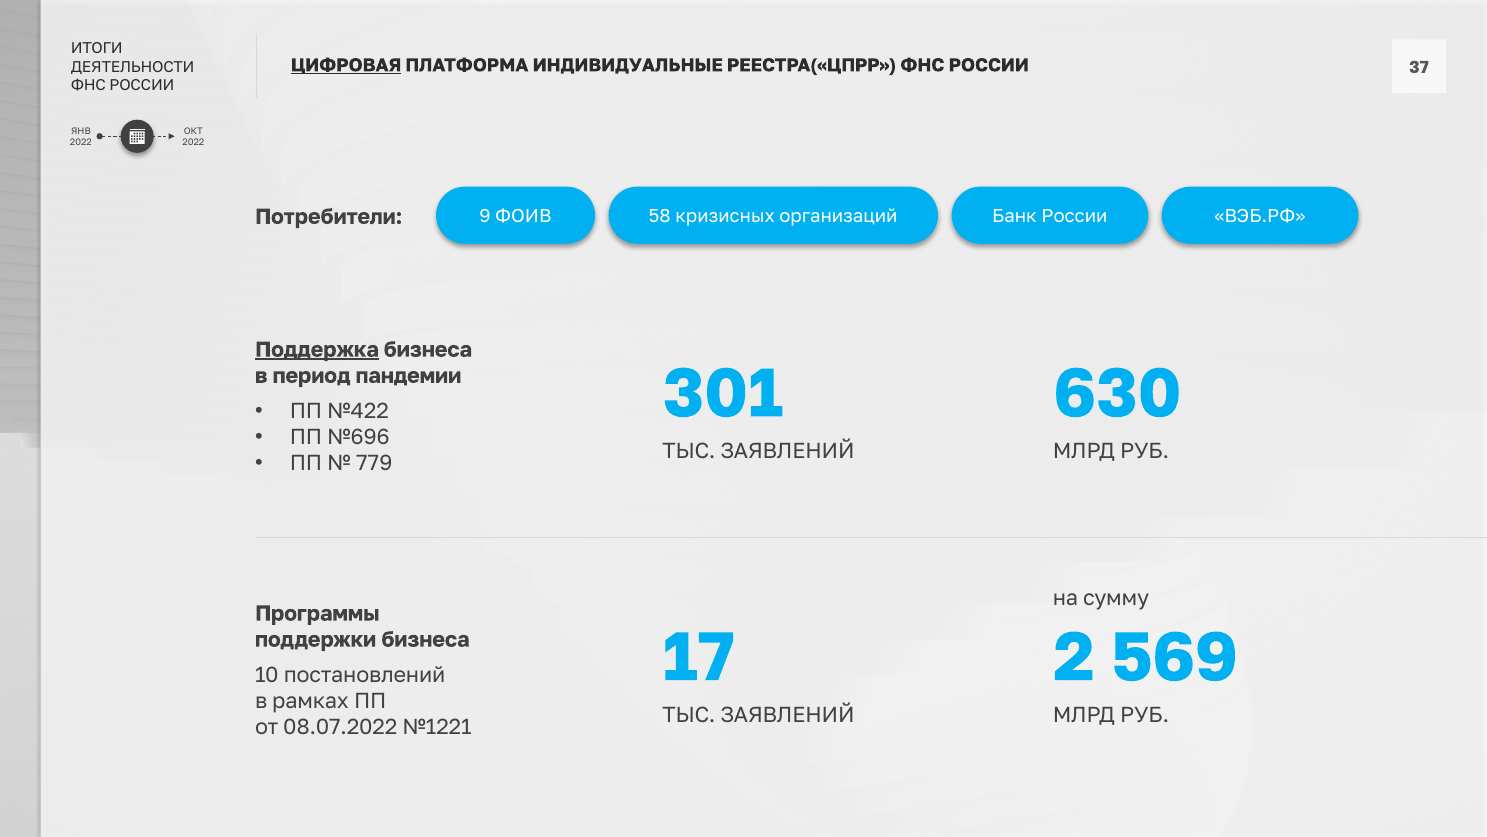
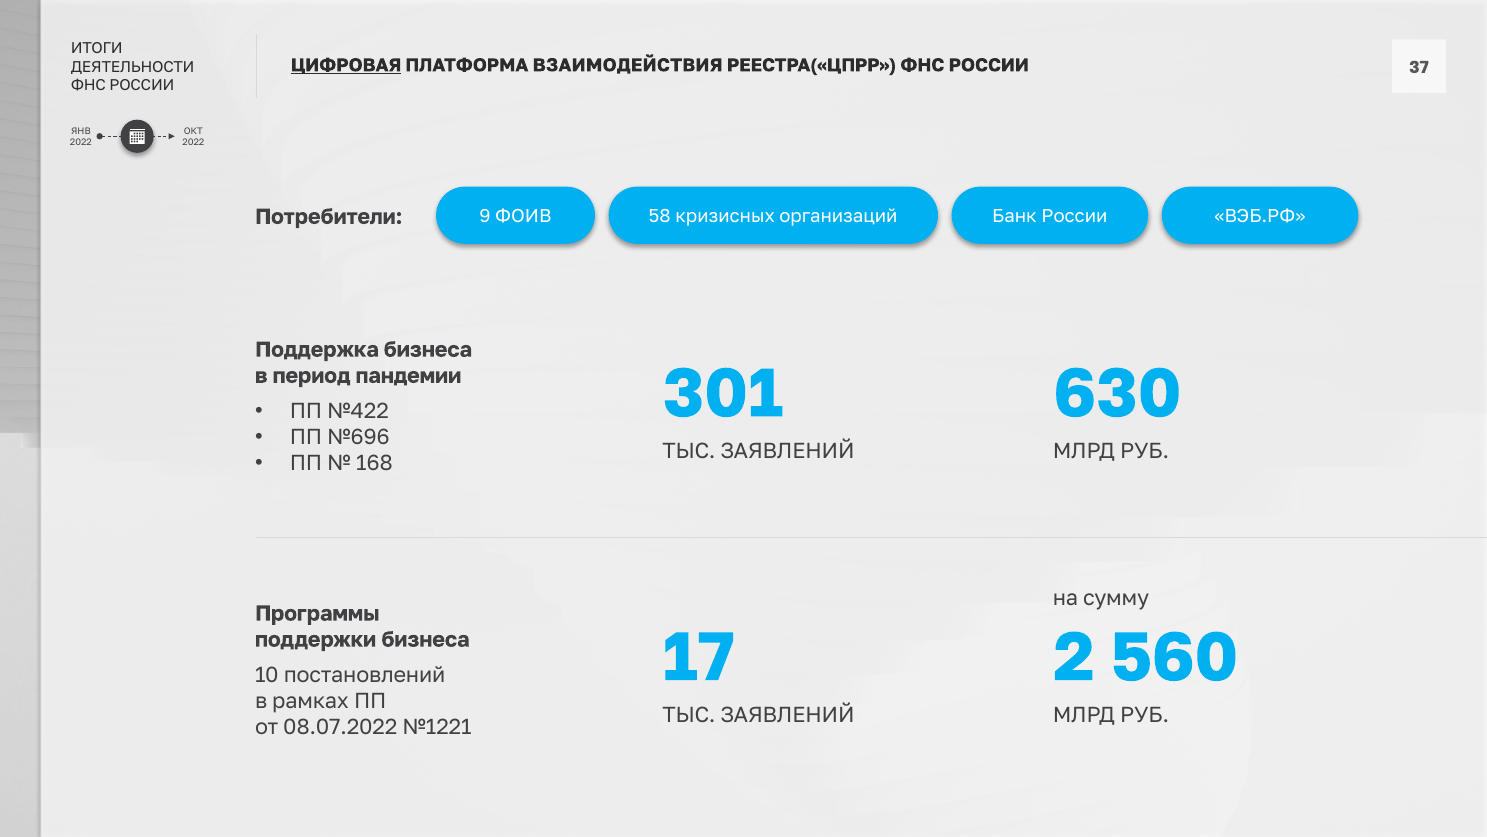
ИНДИВИДУАЛЬНЫЕ: ИНДИВИДУАЛЬНЫЕ -> ВЗАИМОДЕЙСТВИЯ
Поддержка underline: present -> none
779: 779 -> 168
569: 569 -> 560
